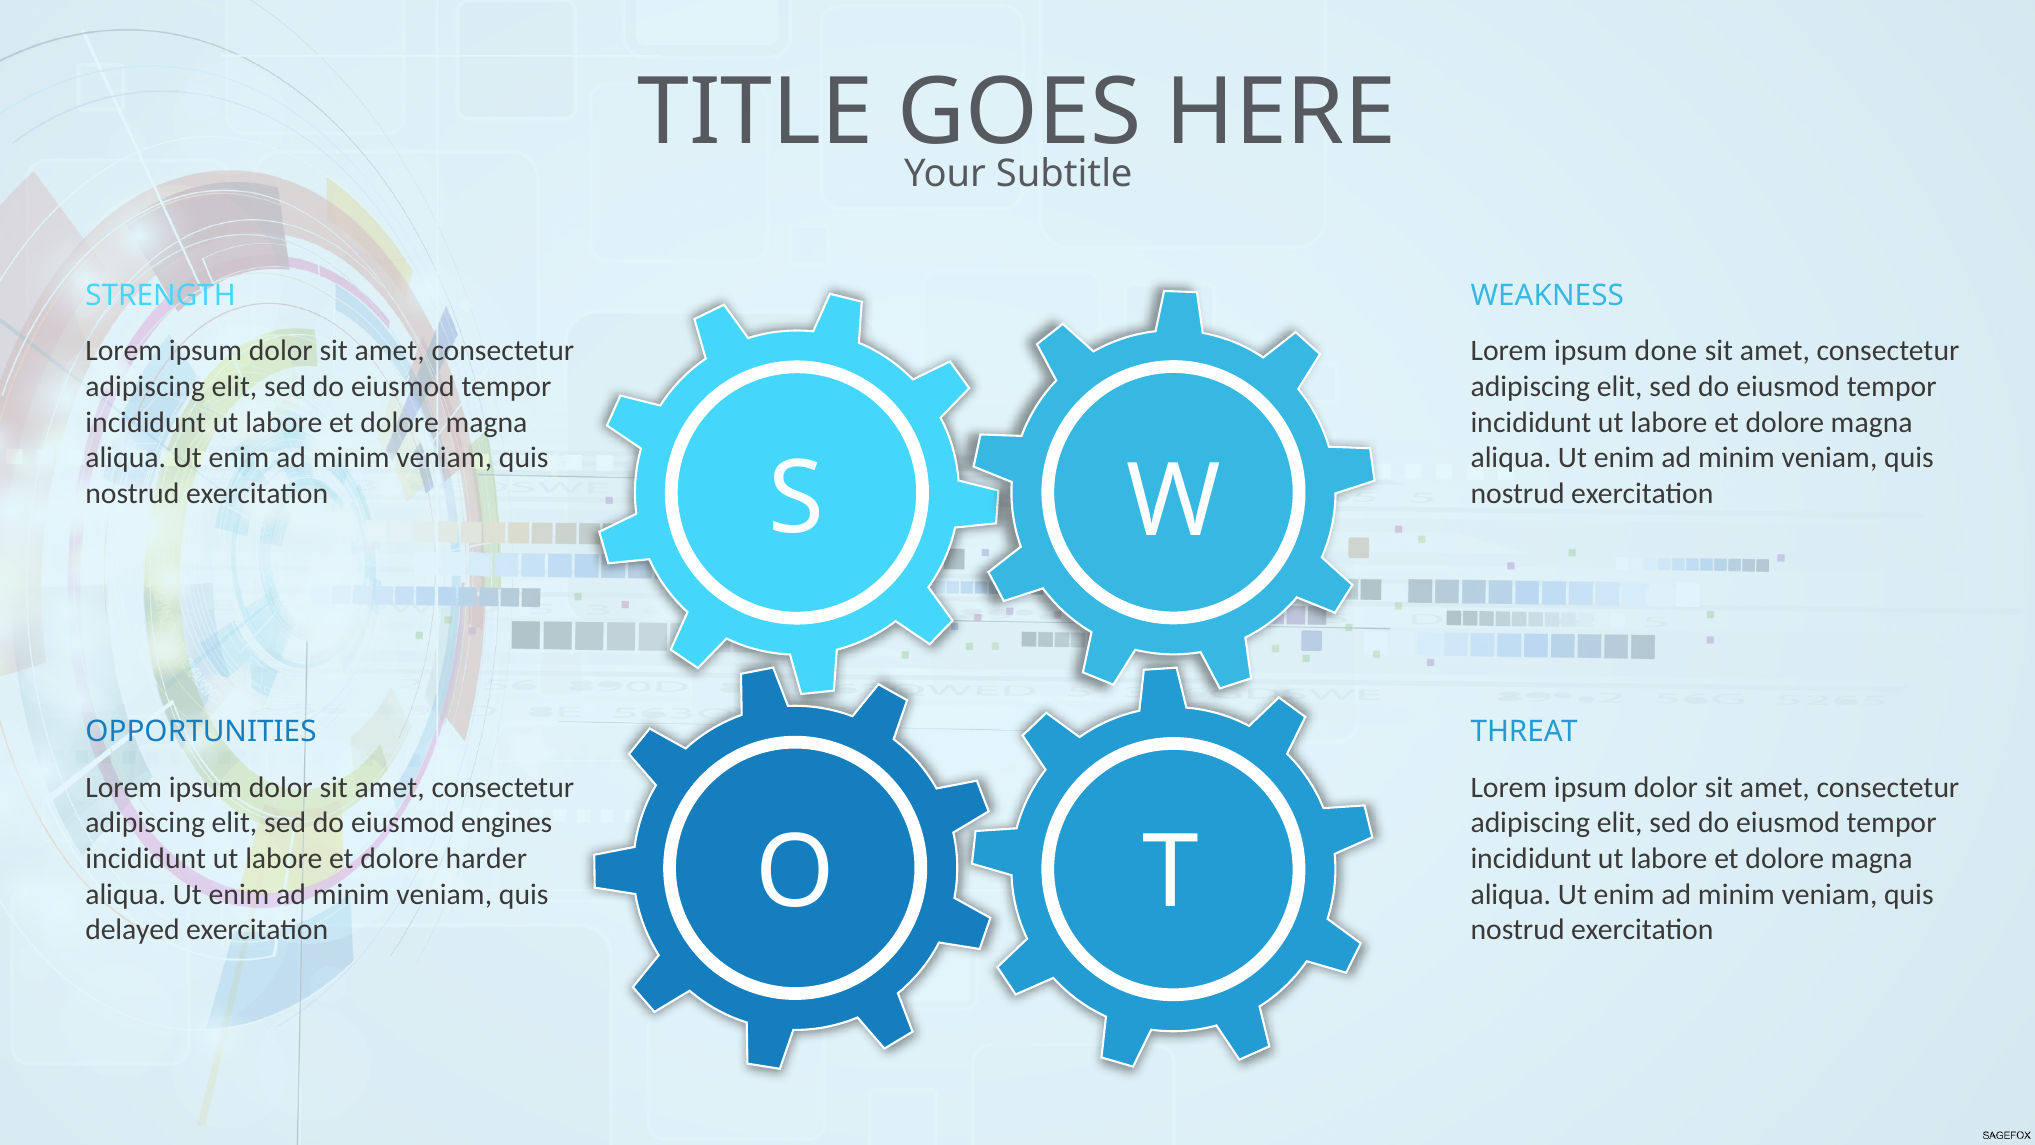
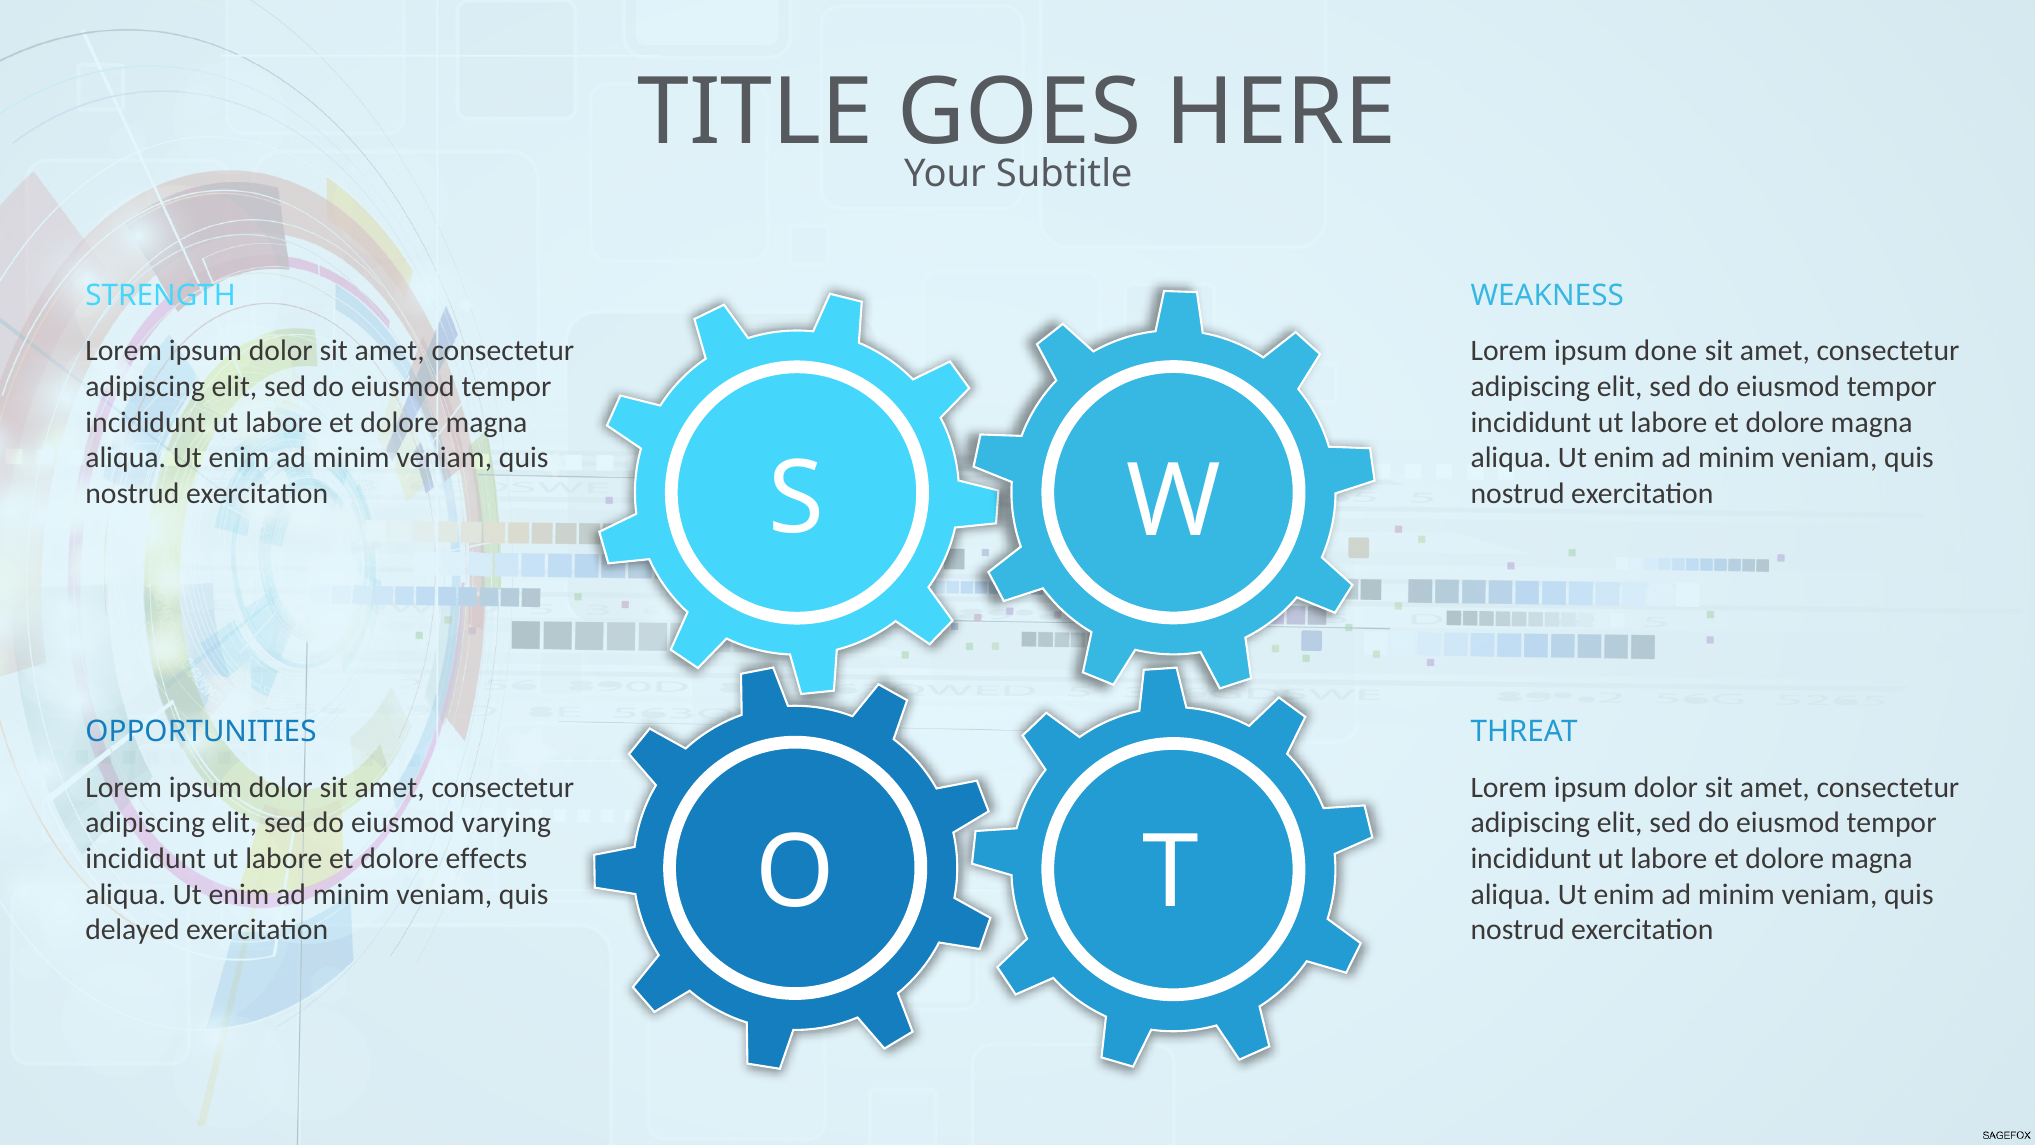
engines: engines -> varying
harder: harder -> effects
